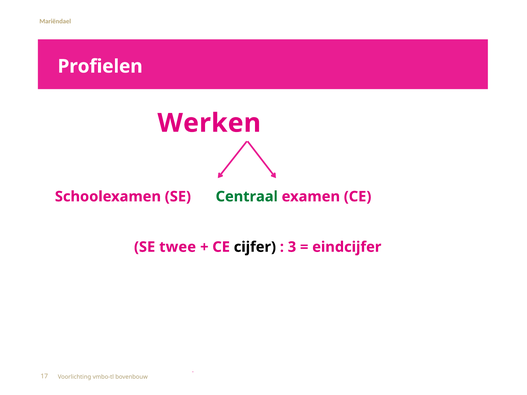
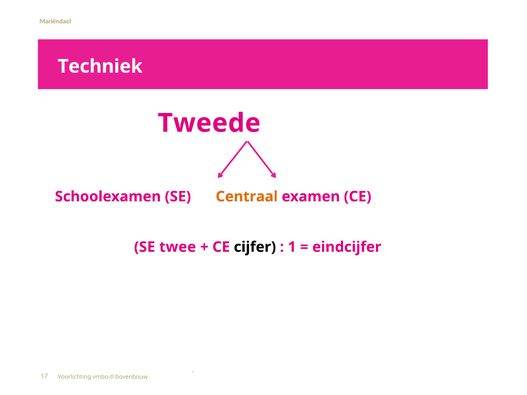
Profielen: Profielen -> Techniek
Werken: Werken -> Tweede
Centraal colour: green -> orange
3: 3 -> 1
